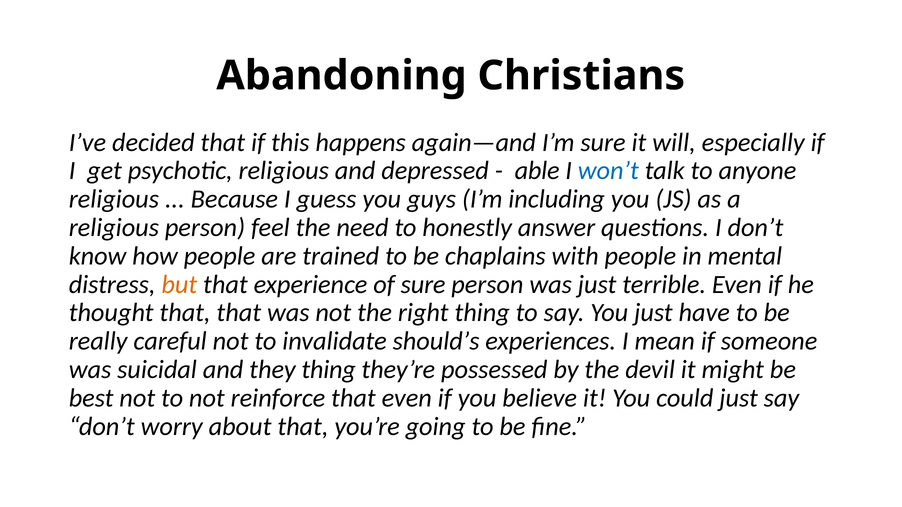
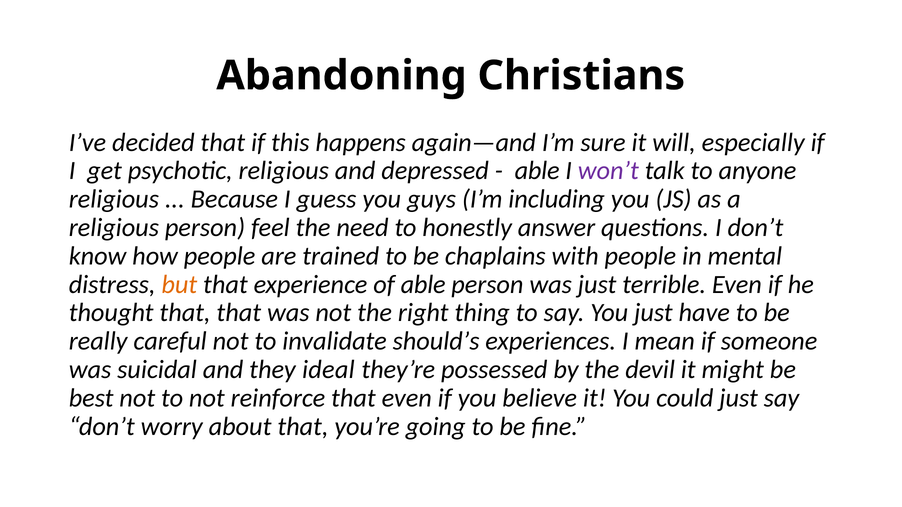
won’t colour: blue -> purple
of sure: sure -> able
they thing: thing -> ideal
